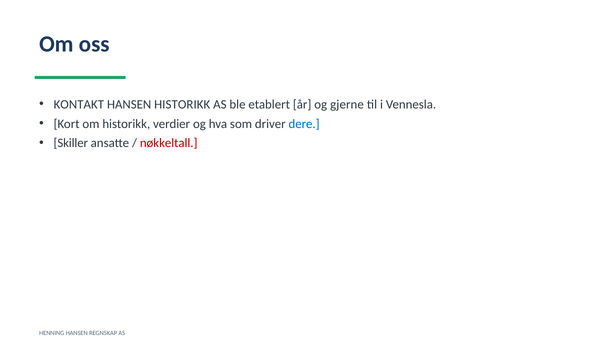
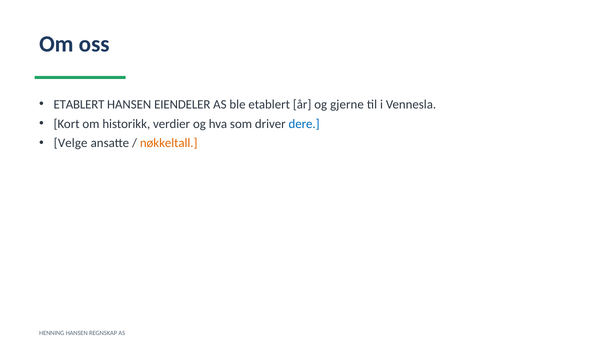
KONTAKT at (79, 104): KONTAKT -> ETABLERT
HANSEN HISTORIKK: HISTORIKK -> EIENDELER
Skiller: Skiller -> Velge
nøkkeltall colour: red -> orange
